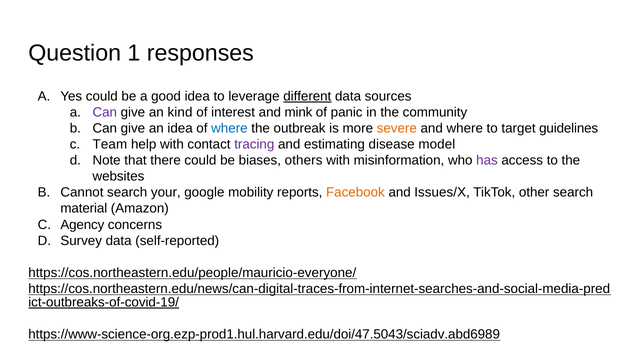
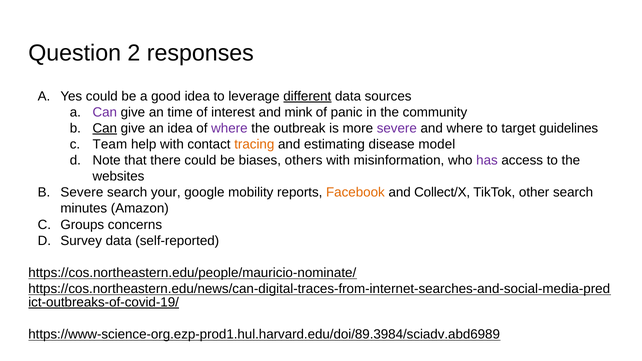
1: 1 -> 2
kind: kind -> time
Can at (105, 128) underline: none -> present
where at (229, 128) colour: blue -> purple
severe at (397, 128) colour: orange -> purple
tracing colour: purple -> orange
Cannot at (82, 193): Cannot -> Severe
Issues/X: Issues/X -> Collect/X
material: material -> minutes
Agency: Agency -> Groups
https://cos.northeastern.edu/people/mauricio-everyone/: https://cos.northeastern.edu/people/mauricio-everyone/ -> https://cos.northeastern.edu/people/mauricio-nominate/
https://www-science-org.ezp-prod1.hul.harvard.edu/doi/47.5043/sciadv.abd6989: https://www-science-org.ezp-prod1.hul.harvard.edu/doi/47.5043/sciadv.abd6989 -> https://www-science-org.ezp-prod1.hul.harvard.edu/doi/89.3984/sciadv.abd6989
